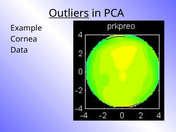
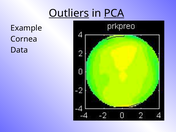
PCA underline: none -> present
